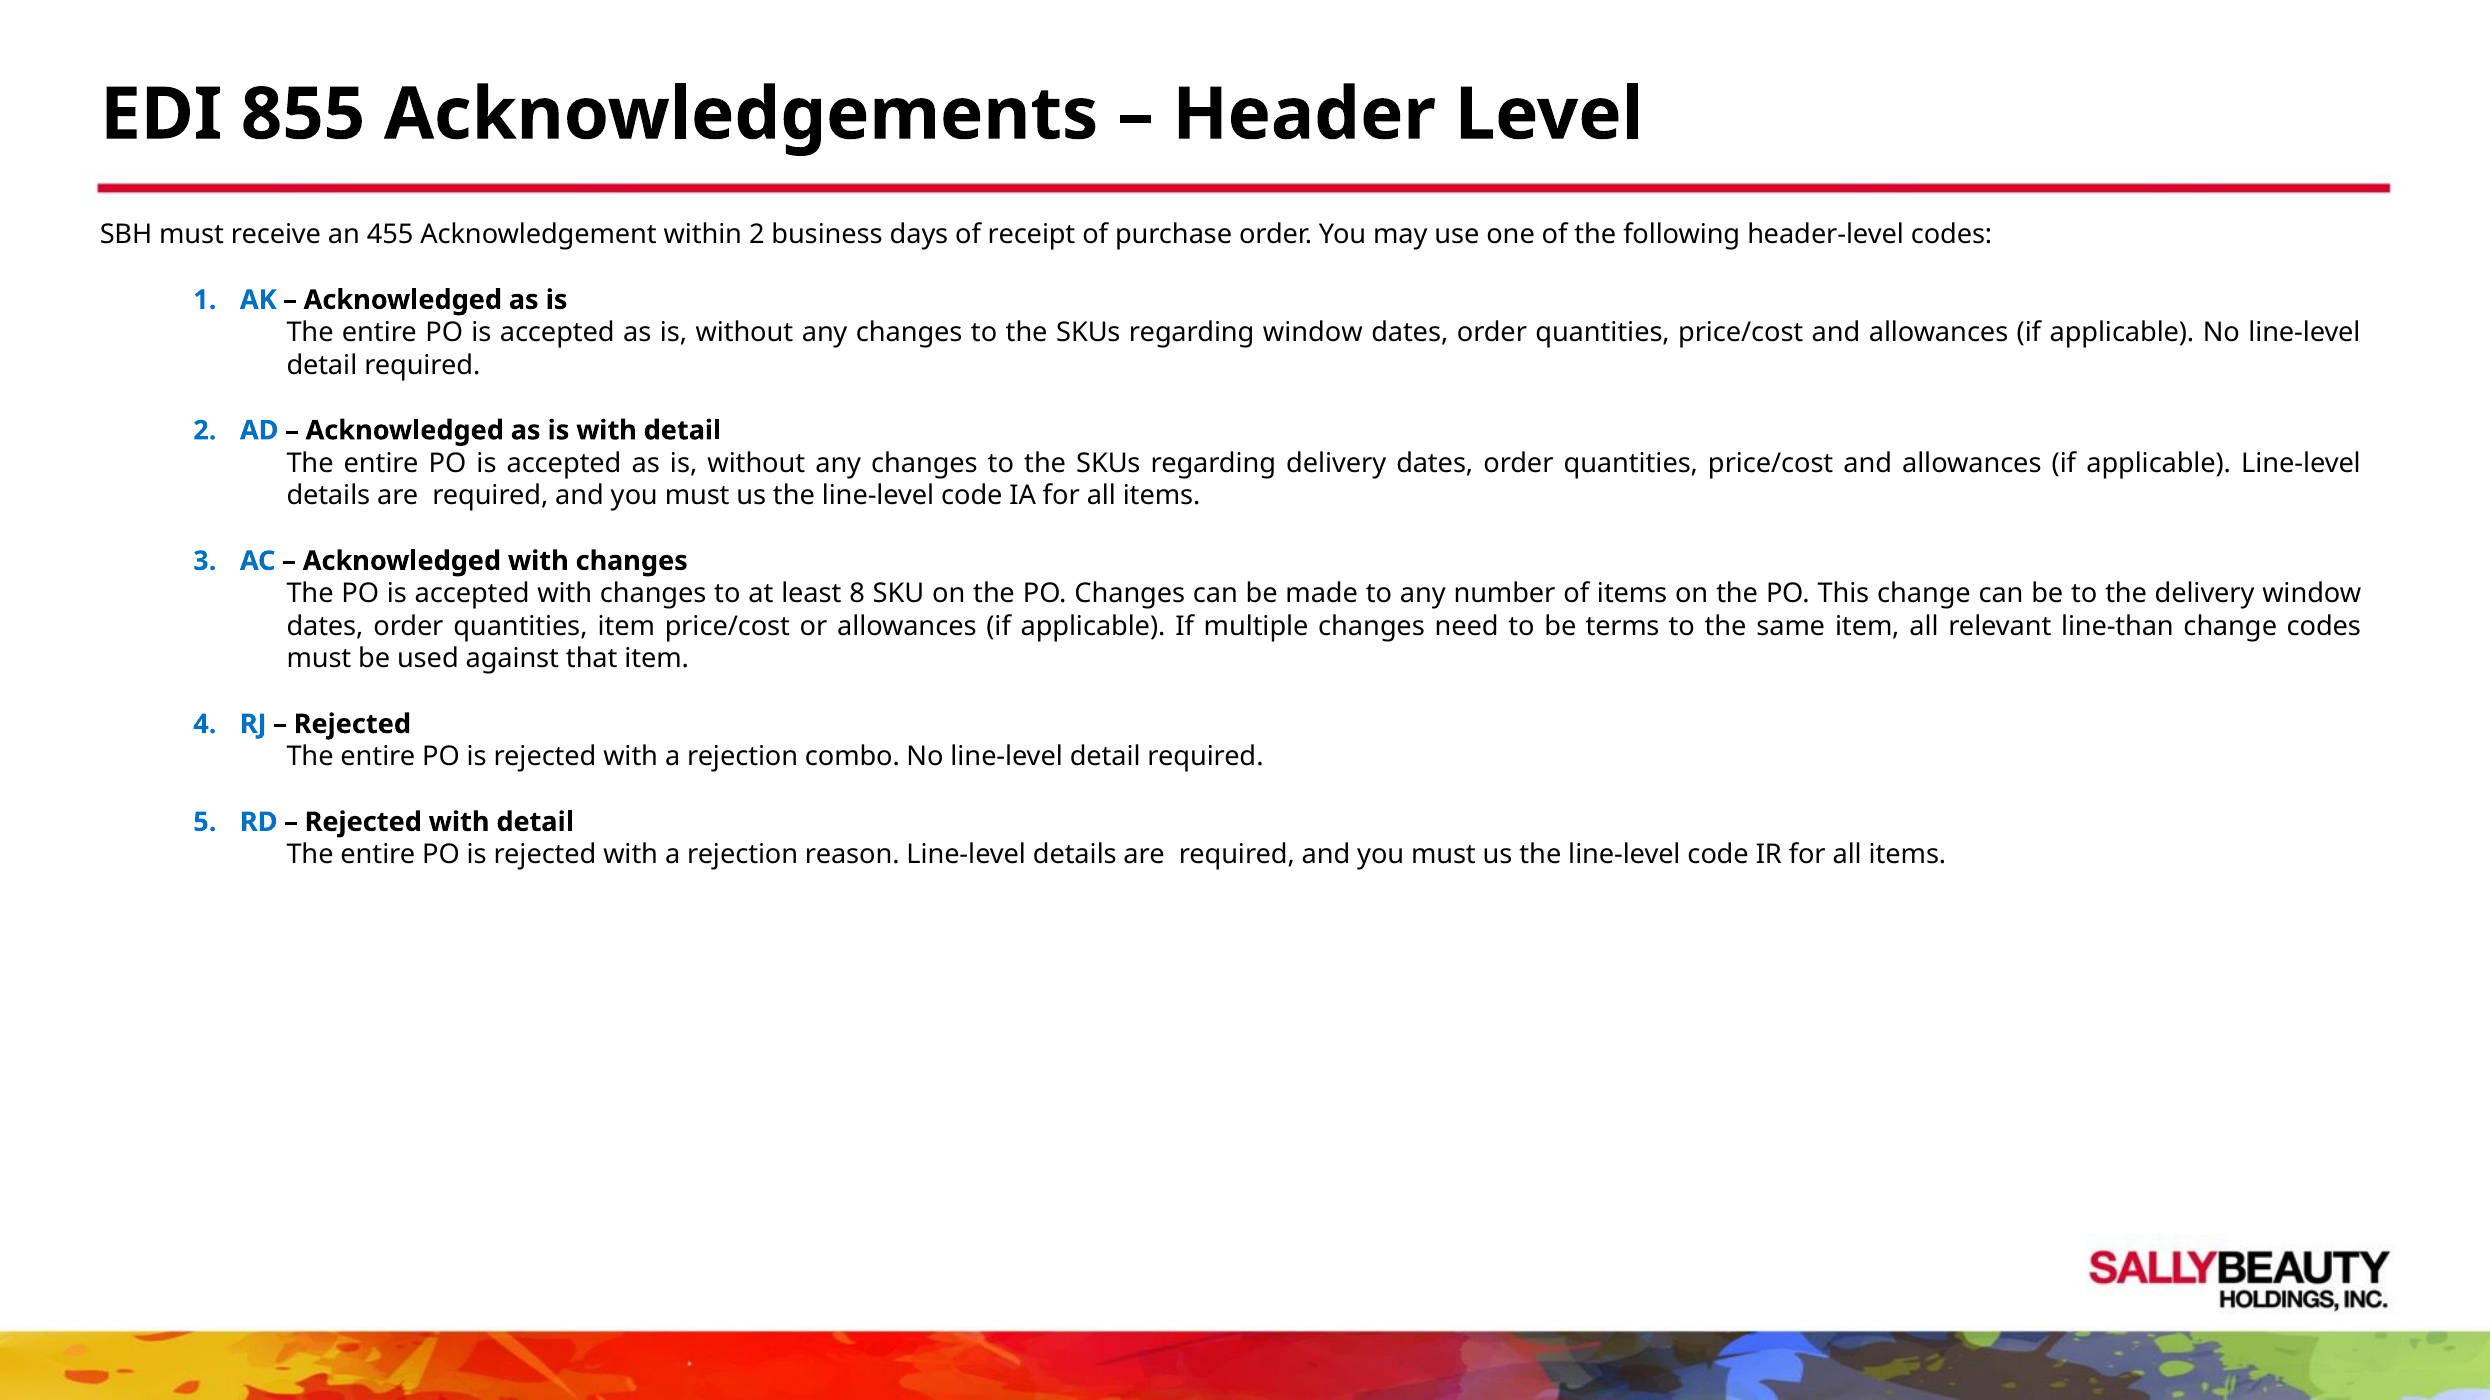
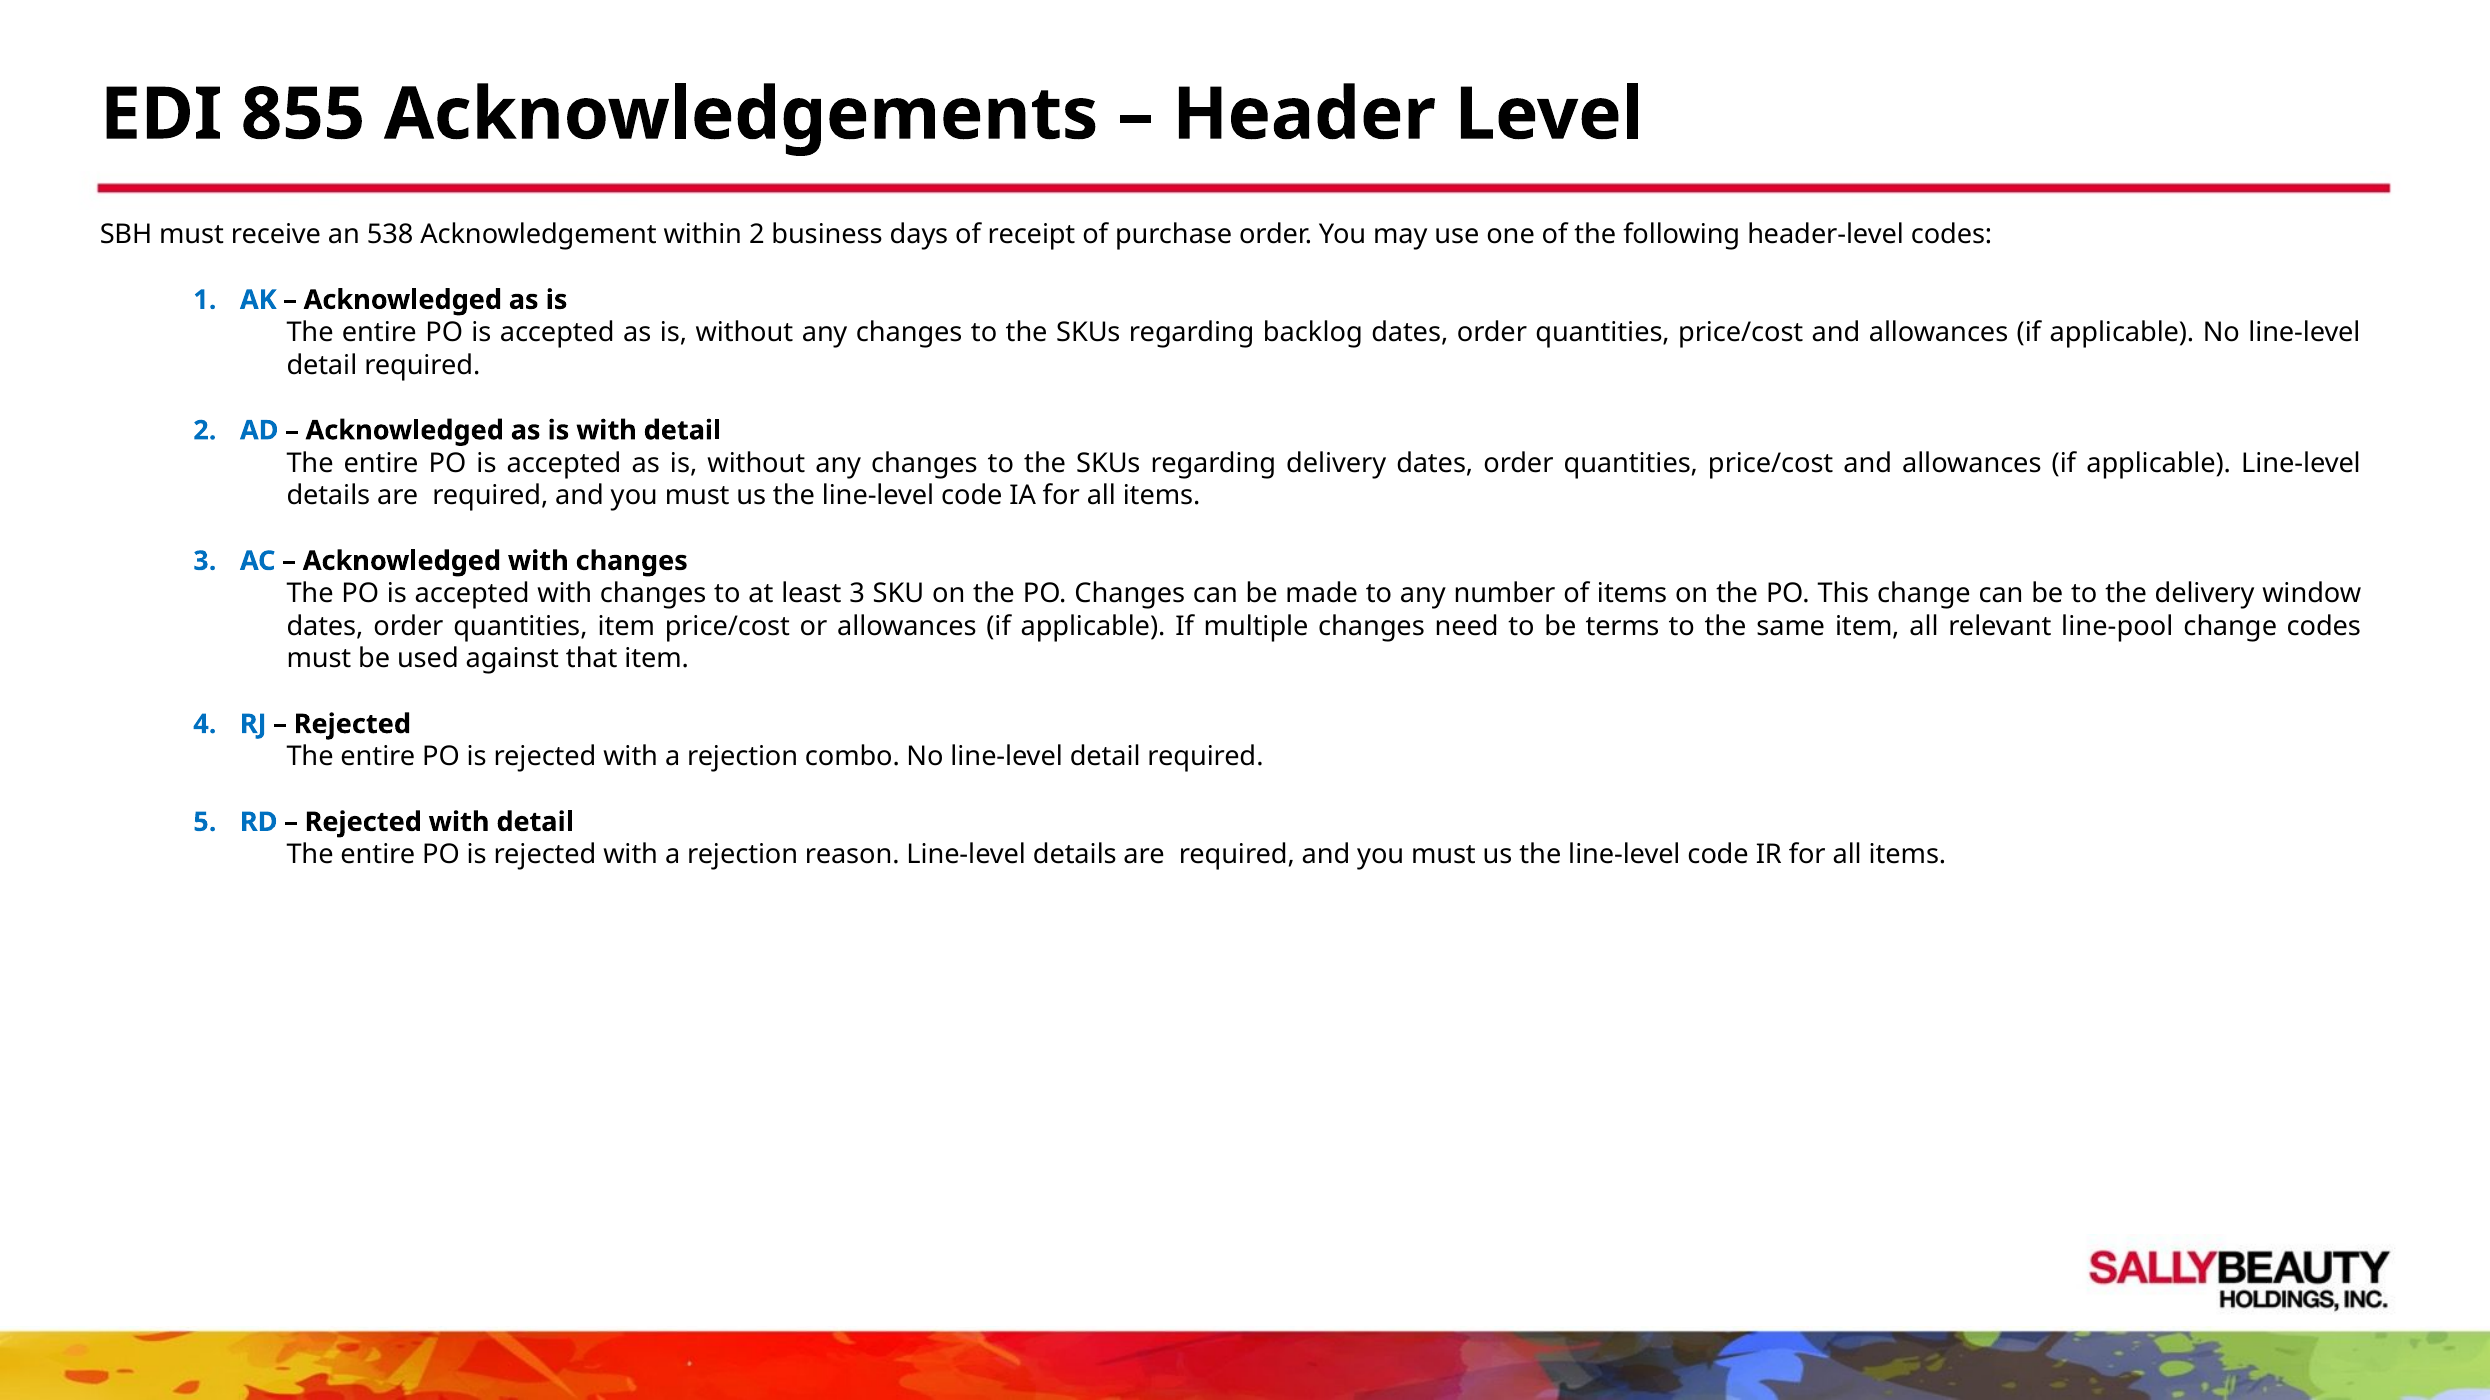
455: 455 -> 538
regarding window: window -> backlog
least 8: 8 -> 3
line-than: line-than -> line-pool
